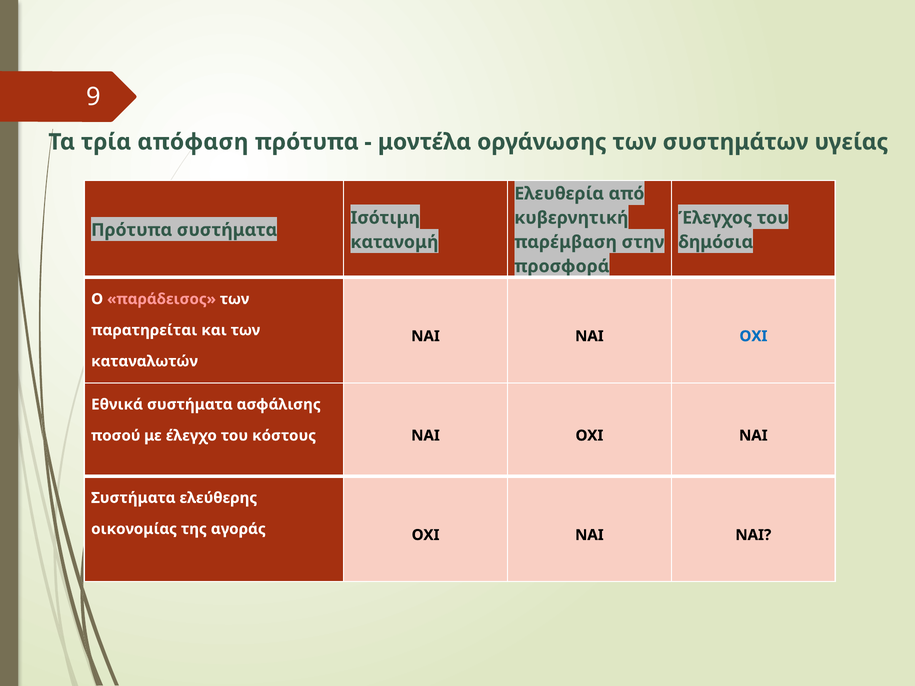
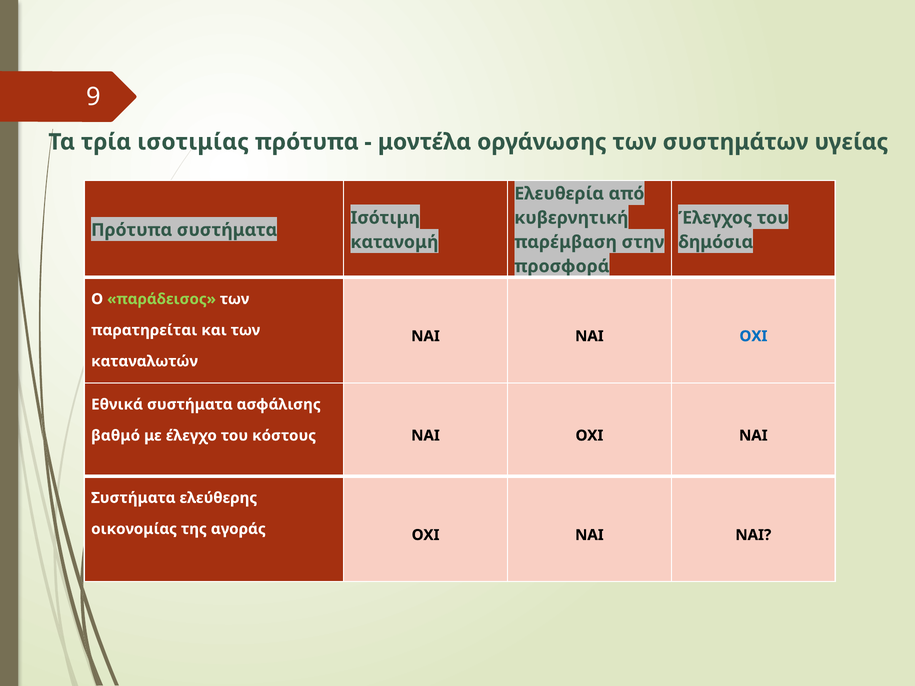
απόφαση: απόφαση -> ισοτιμίας
παράδεισος colour: pink -> light green
ποσού: ποσού -> βαθμό
